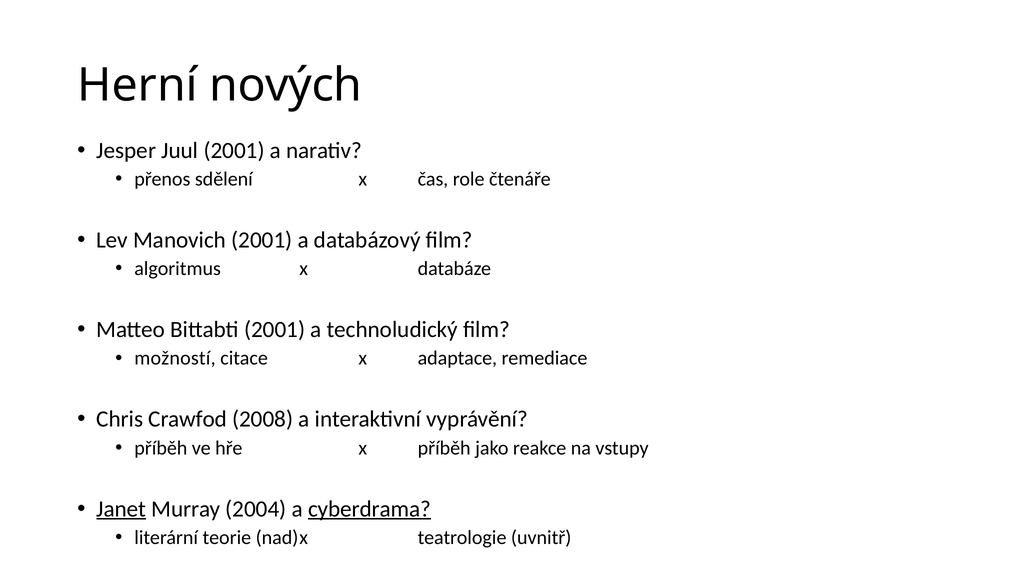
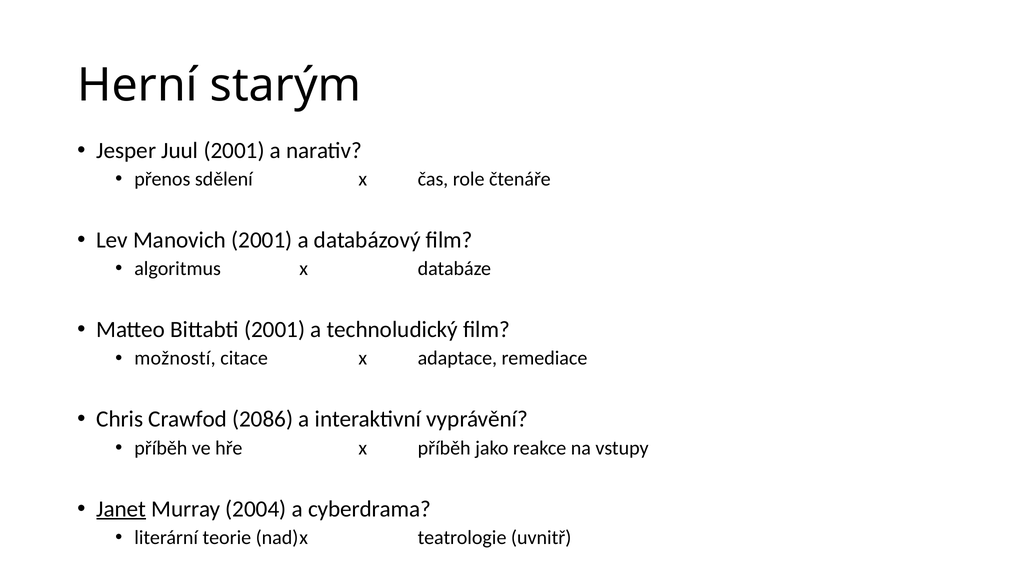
nových: nových -> starým
2008: 2008 -> 2086
cyberdrama underline: present -> none
